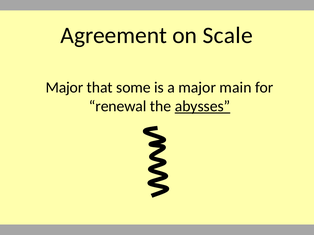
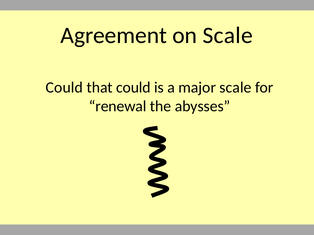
Major at (64, 88): Major -> Could
that some: some -> could
major main: main -> scale
abysses underline: present -> none
